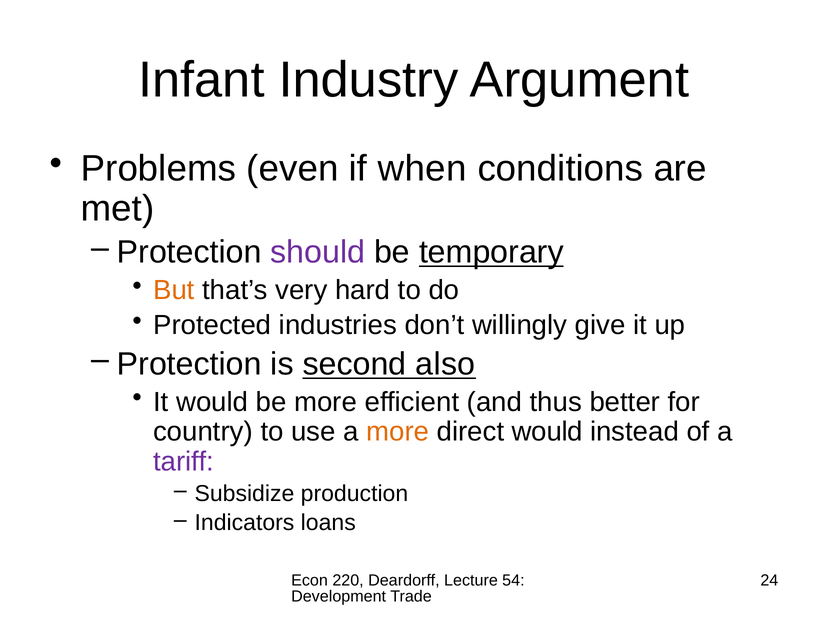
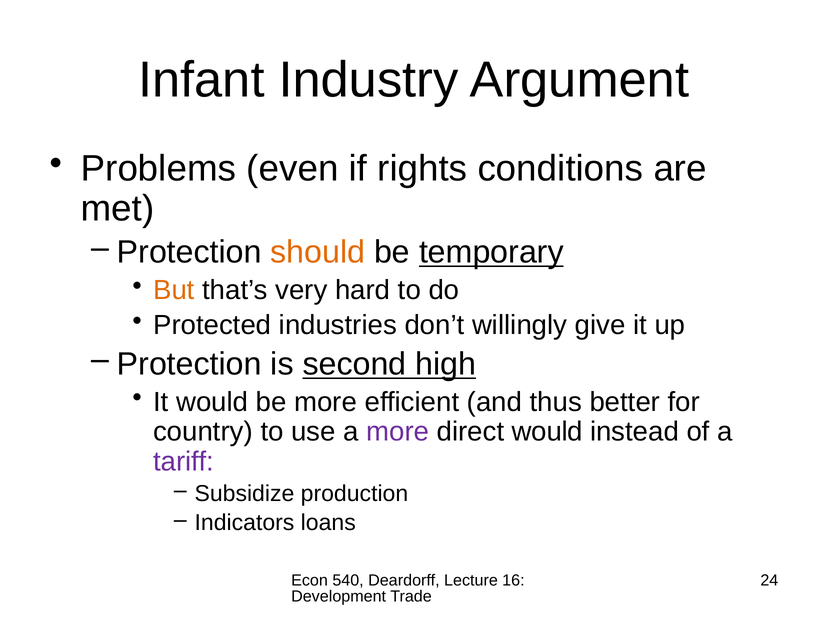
when: when -> rights
should colour: purple -> orange
also: also -> high
more at (398, 432) colour: orange -> purple
220: 220 -> 540
54: 54 -> 16
